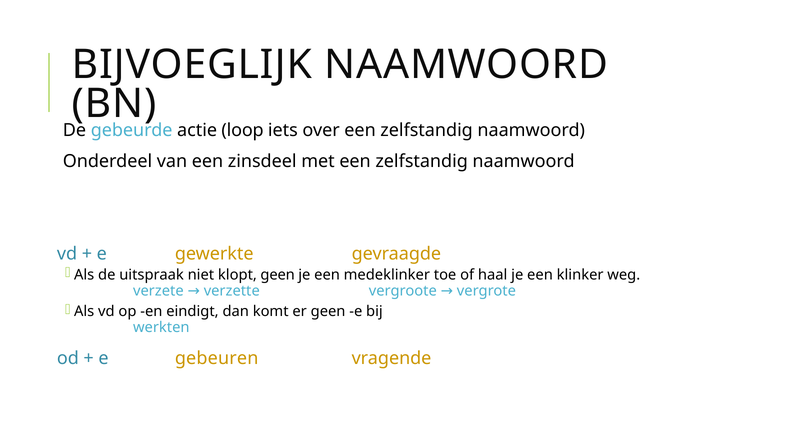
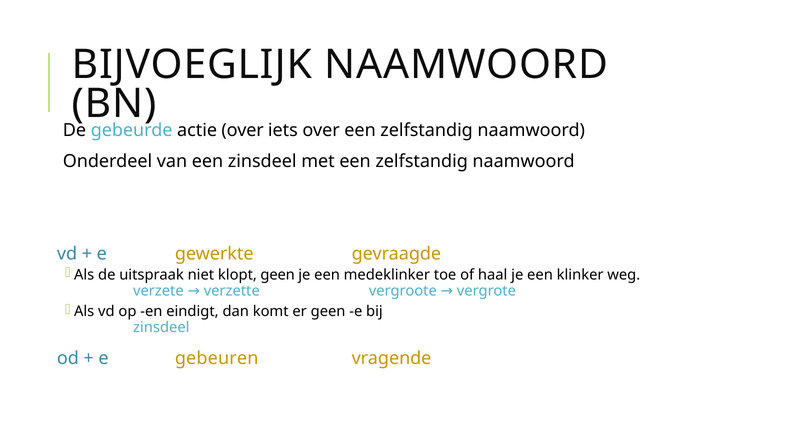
actie loop: loop -> over
werkten at (161, 328): werkten -> zinsdeel
